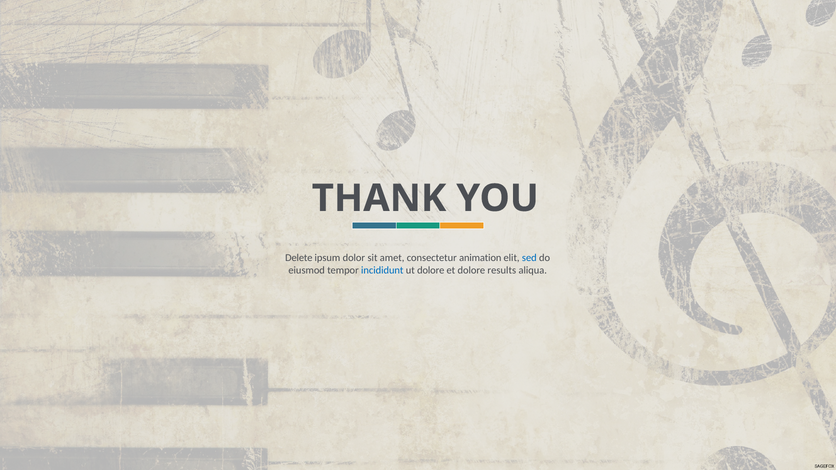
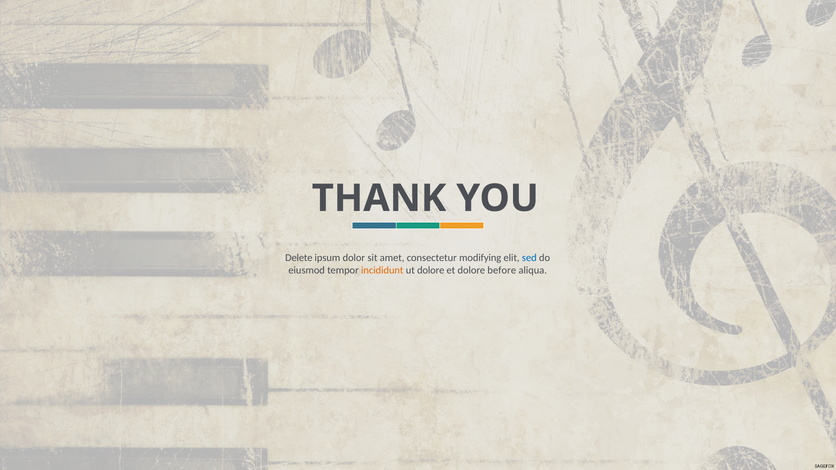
animation: animation -> modifying
incididunt colour: blue -> orange
results: results -> before
